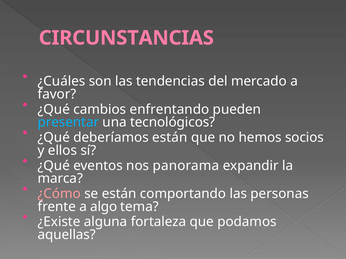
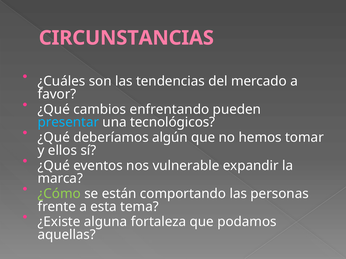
deberíamos están: están -> algún
socios: socios -> tomar
panorama: panorama -> vulnerable
¿Cómo colour: pink -> light green
algo: algo -> esta
